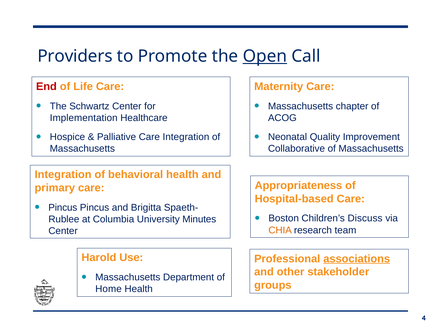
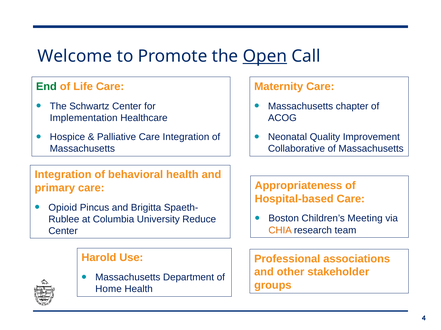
Providers: Providers -> Welcome
End colour: red -> green
Pincus at (63, 208): Pincus -> Opioid
Discuss: Discuss -> Meeting
Minutes: Minutes -> Reduce
associations underline: present -> none
